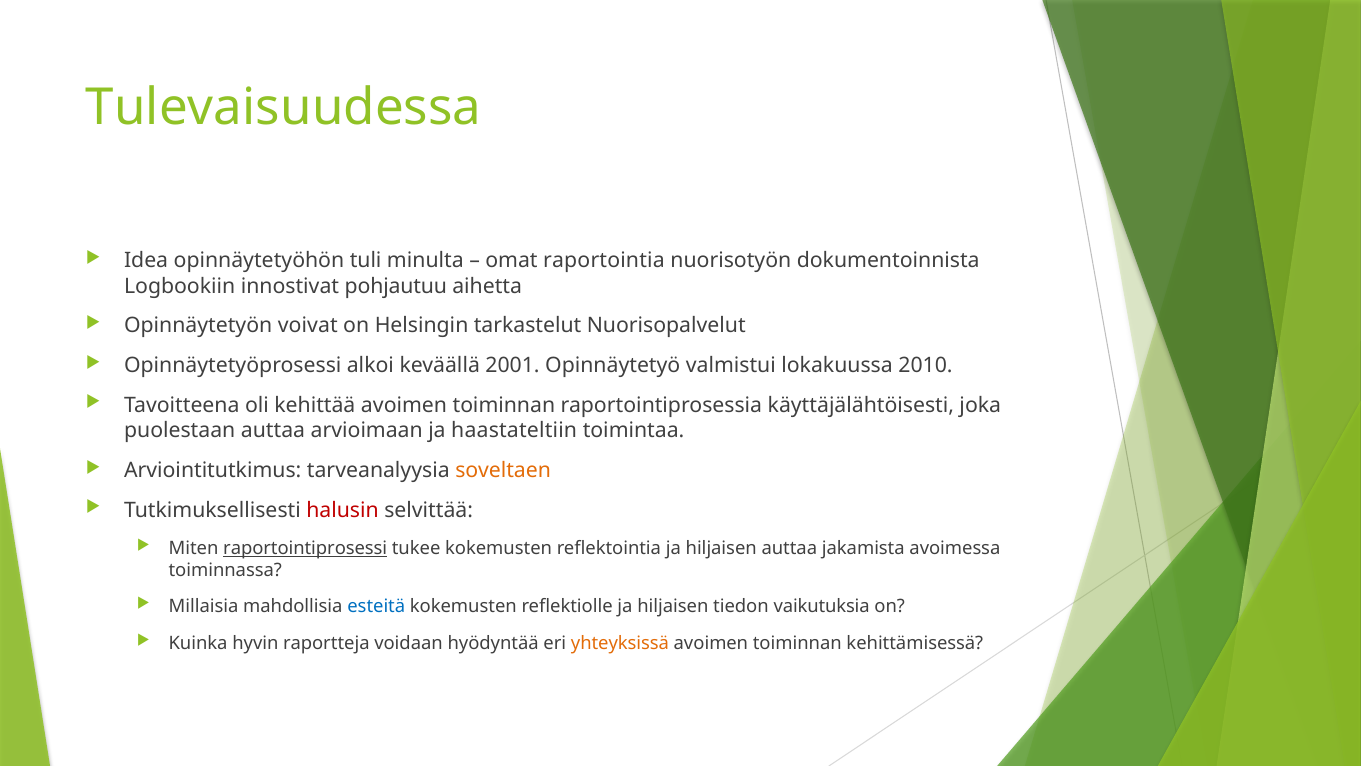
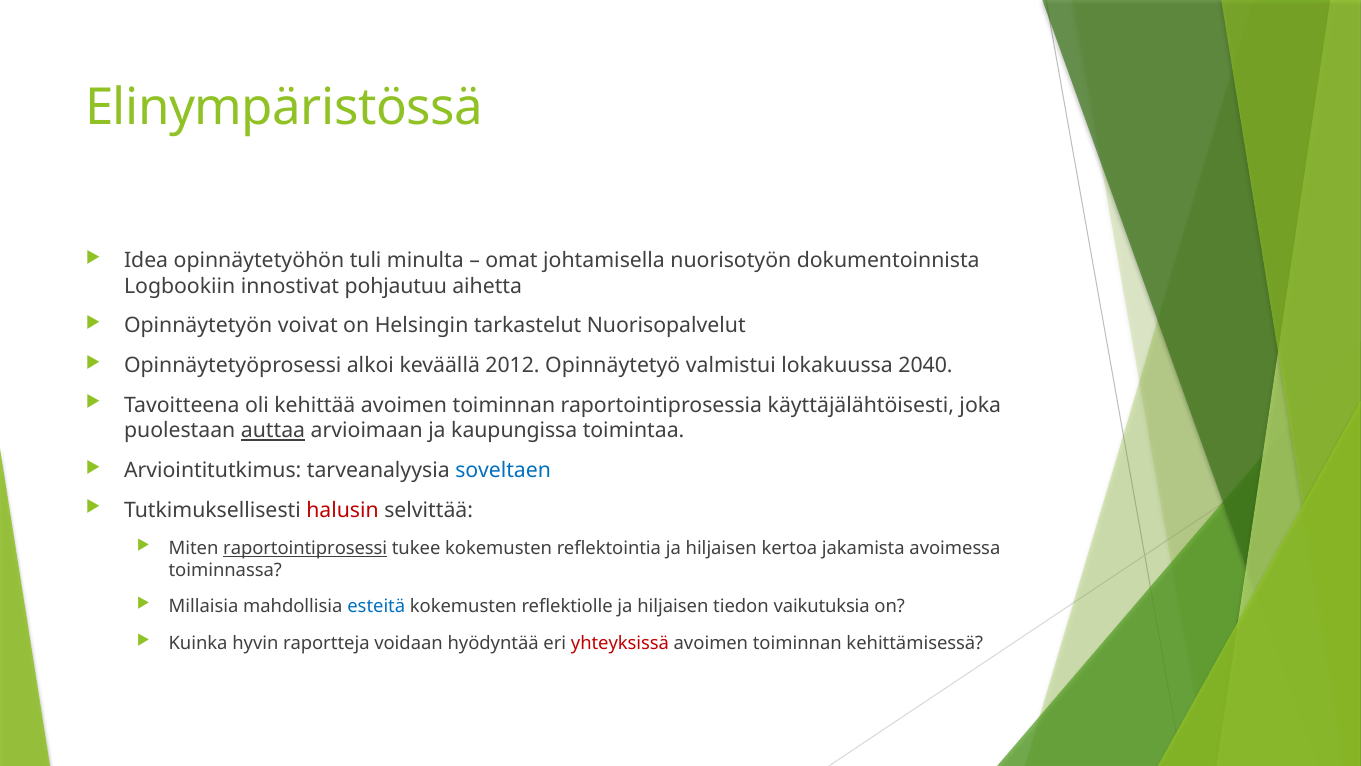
Tulevaisuudessa: Tulevaisuudessa -> Elinympäristössä
raportointia: raportointia -> johtamisella
2001: 2001 -> 2012
2010: 2010 -> 2040
auttaa at (273, 431) underline: none -> present
haastateltiin: haastateltiin -> kaupungissa
soveltaen colour: orange -> blue
hiljaisen auttaa: auttaa -> kertoa
yhteyksissä colour: orange -> red
